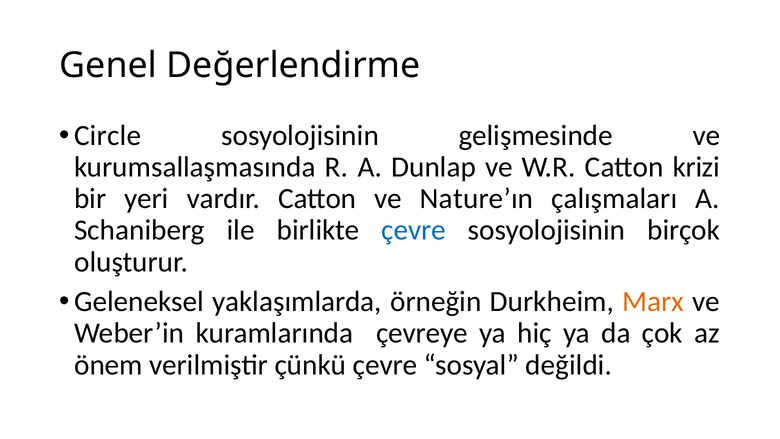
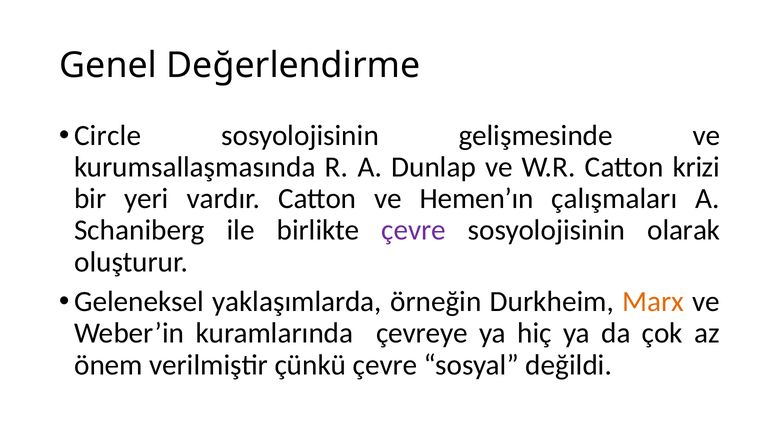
Nature’ın: Nature’ın -> Hemen’ın
çevre at (414, 230) colour: blue -> purple
birçok: birçok -> olarak
